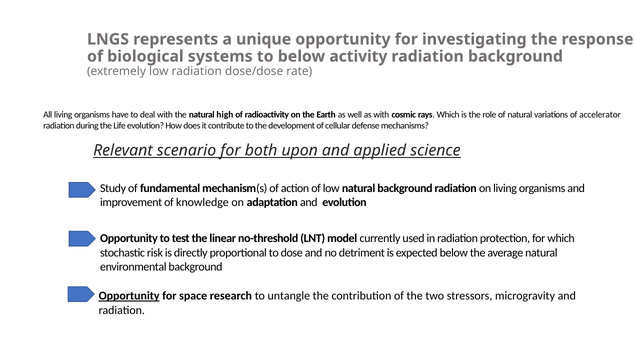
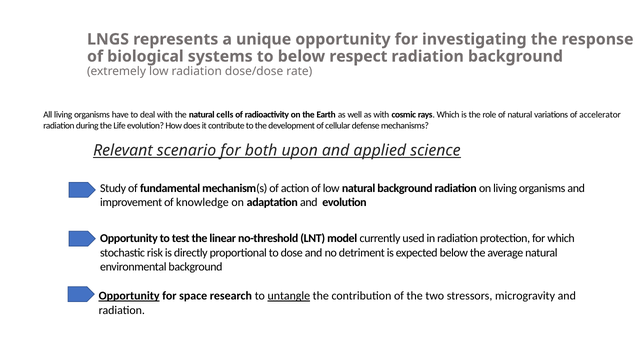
activity: activity -> respect
high: high -> cells
untangle underline: none -> present
